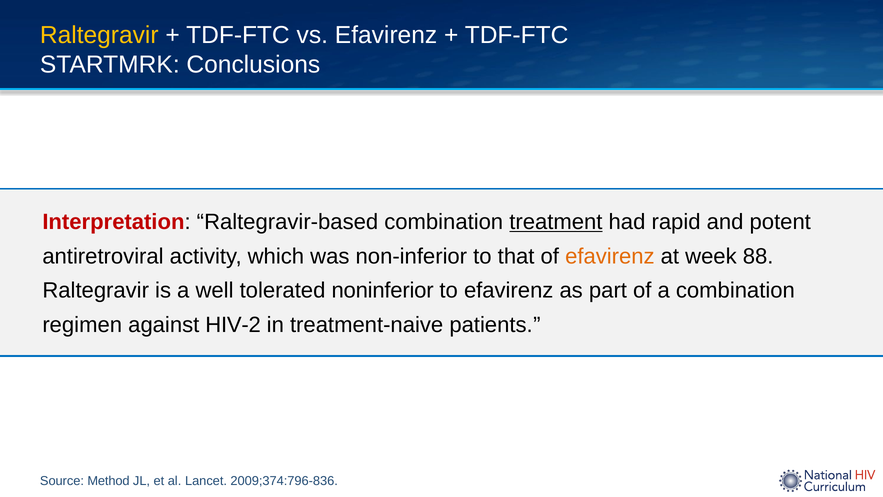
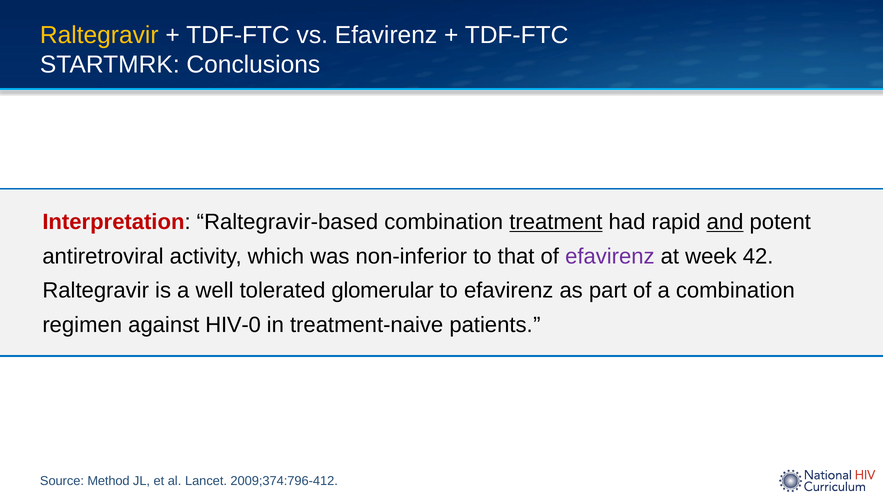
and underline: none -> present
efavirenz at (610, 256) colour: orange -> purple
88: 88 -> 42
noninferior: noninferior -> glomerular
HIV-2: HIV-2 -> HIV-0
2009;374:796-836: 2009;374:796-836 -> 2009;374:796-412
